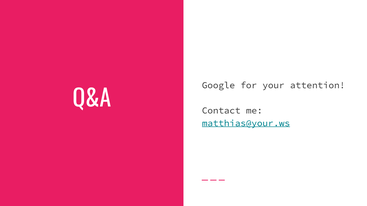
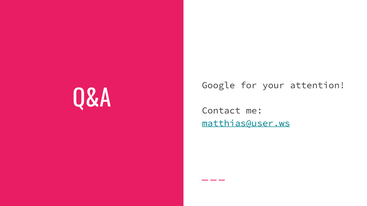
matthias@your.ws: matthias@your.ws -> matthias@user.ws
